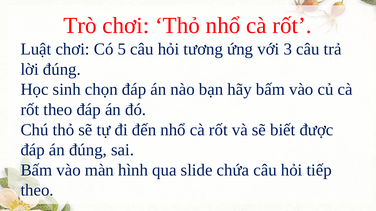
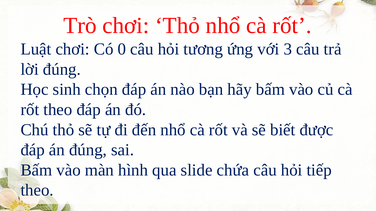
5: 5 -> 0
